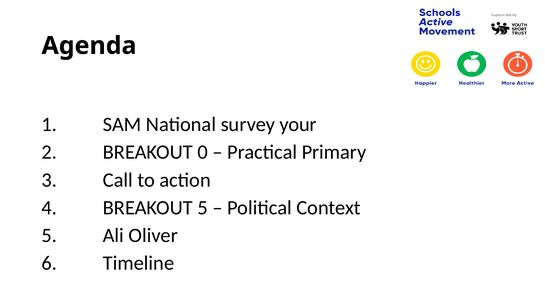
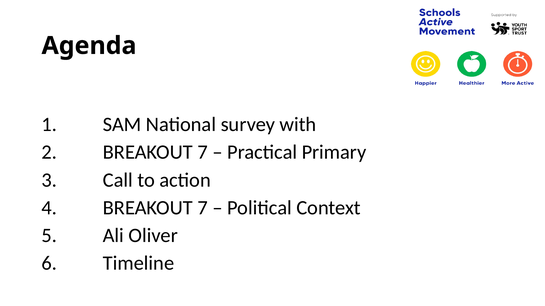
your: your -> with
2 BREAKOUT 0: 0 -> 7
5 at (203, 208): 5 -> 7
